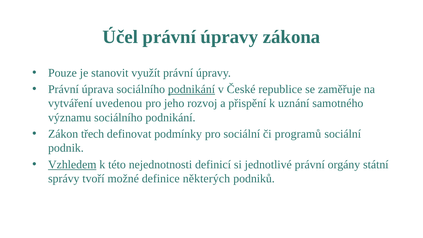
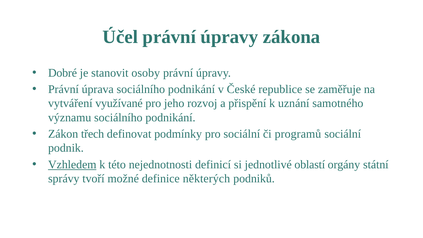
Pouze: Pouze -> Dobré
využít: využít -> osoby
podnikání at (192, 89) underline: present -> none
uvedenou: uvedenou -> využívané
jednotlivé právní: právní -> oblastí
